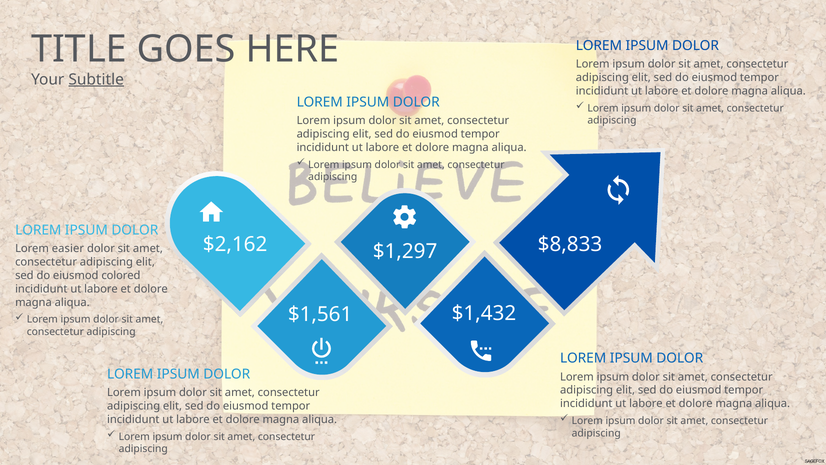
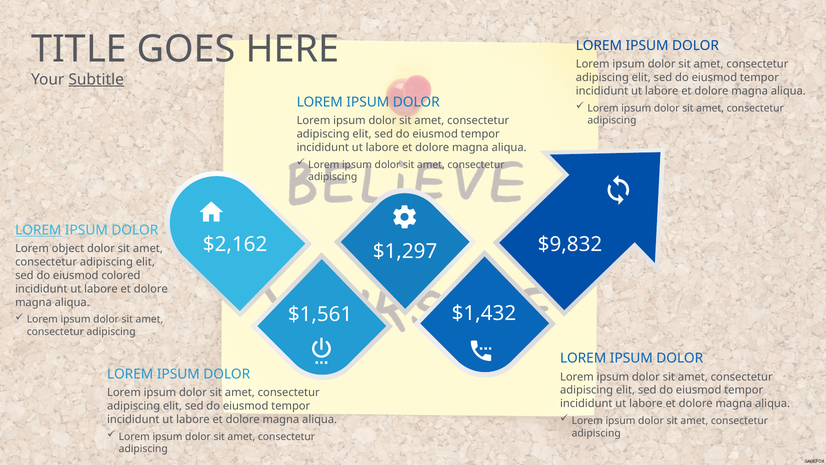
LOREM at (38, 230) underline: none -> present
$8,833: $8,833 -> $9,832
easier: easier -> object
